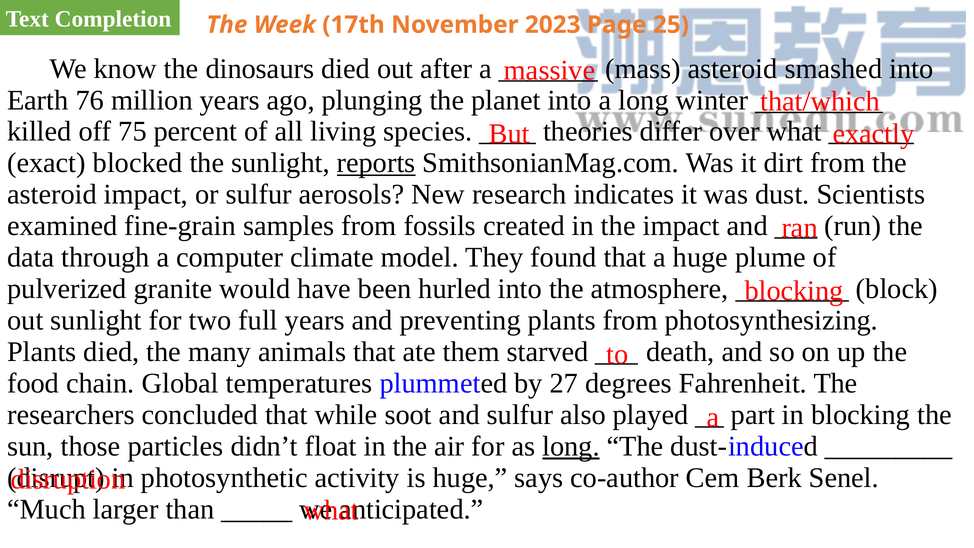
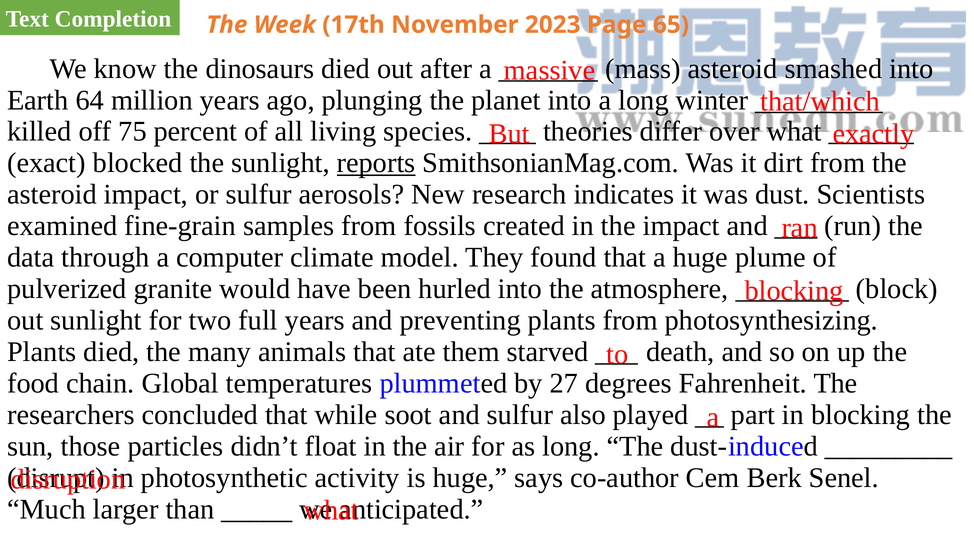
25: 25 -> 65
76: 76 -> 64
long at (571, 446) underline: present -> none
